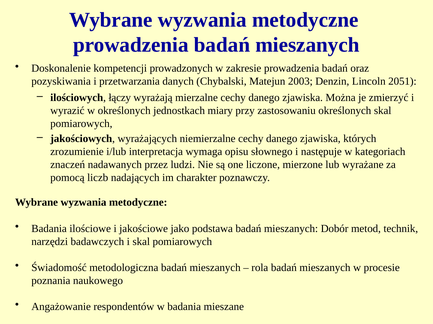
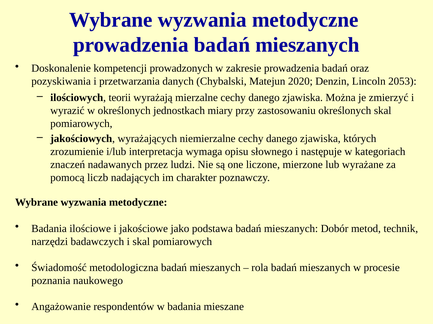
2003: 2003 -> 2020
2051: 2051 -> 2053
łączy: łączy -> teorii
